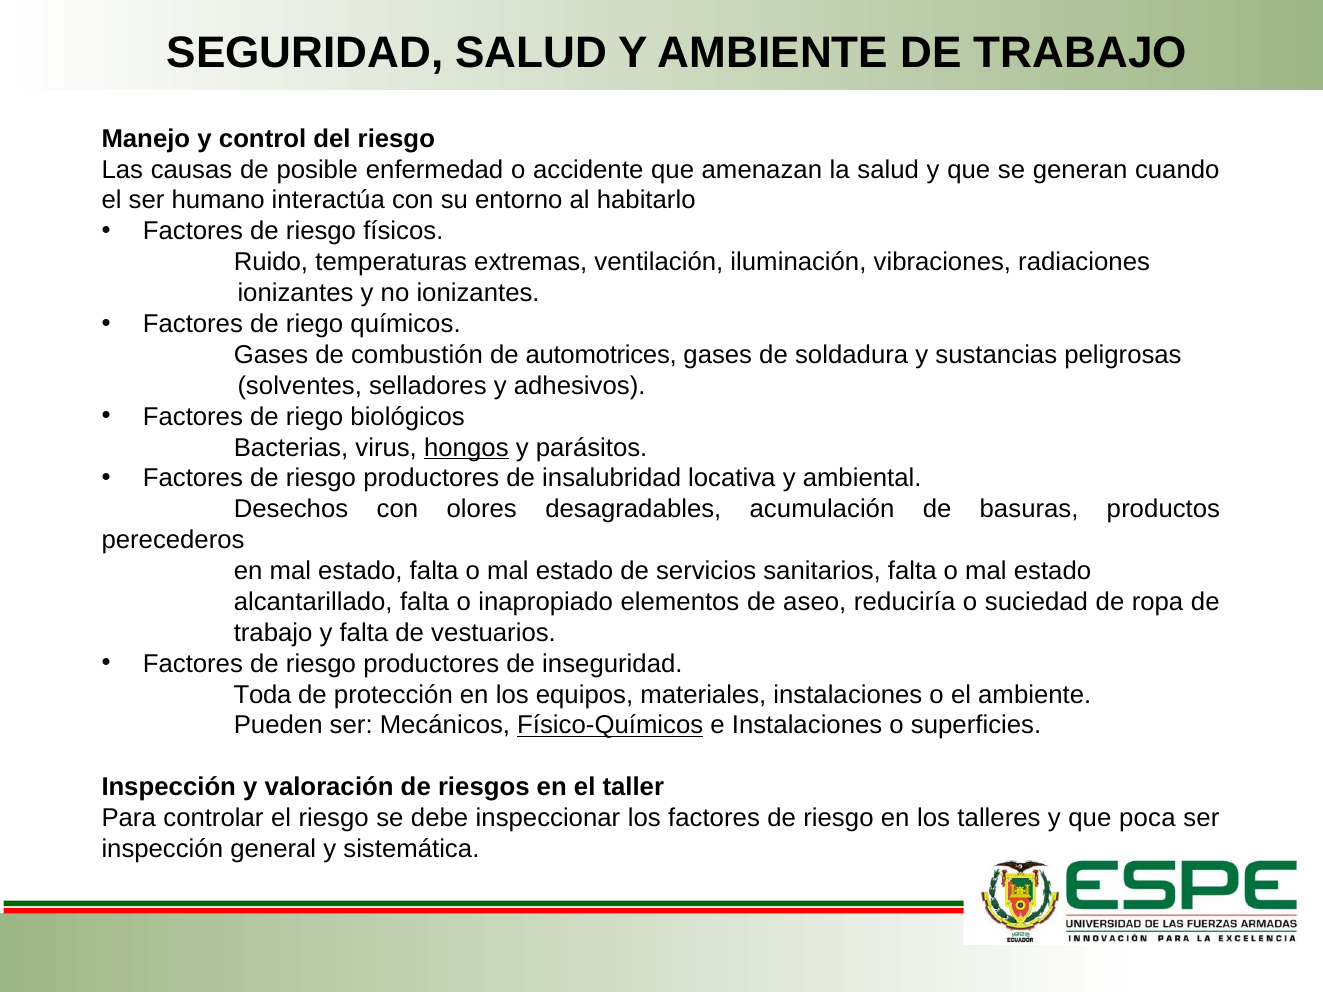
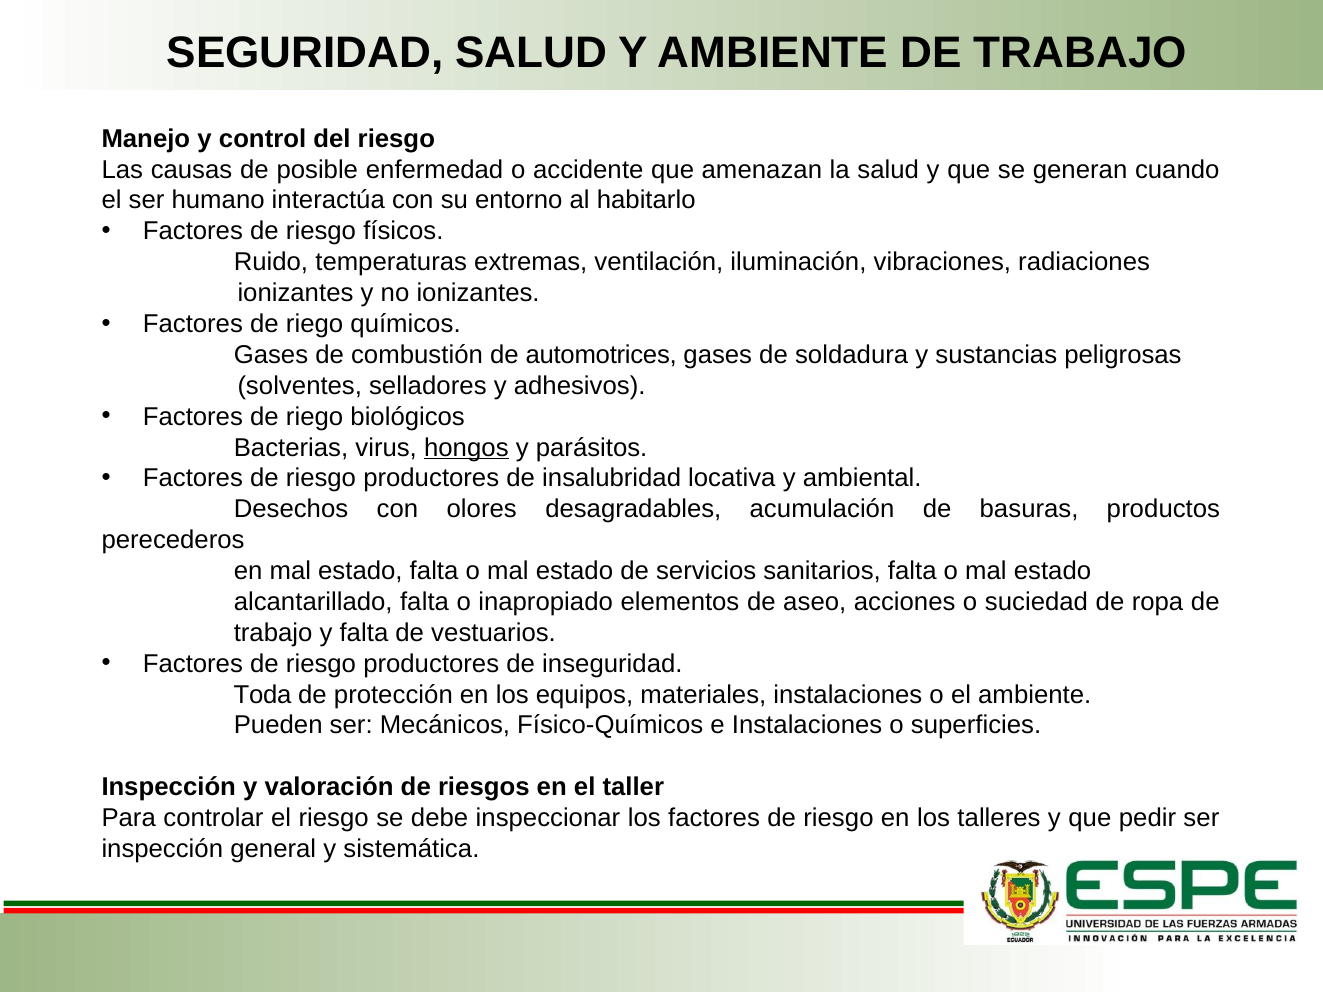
reduciría: reduciría -> acciones
Físico-Químicos underline: present -> none
poca: poca -> pedir
